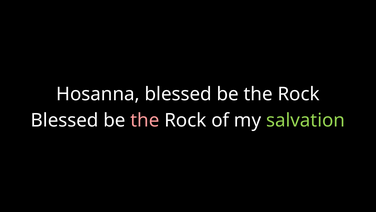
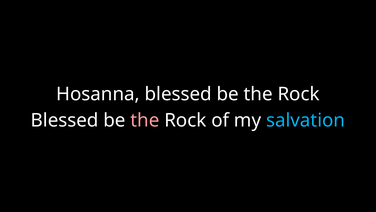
salvation colour: light green -> light blue
